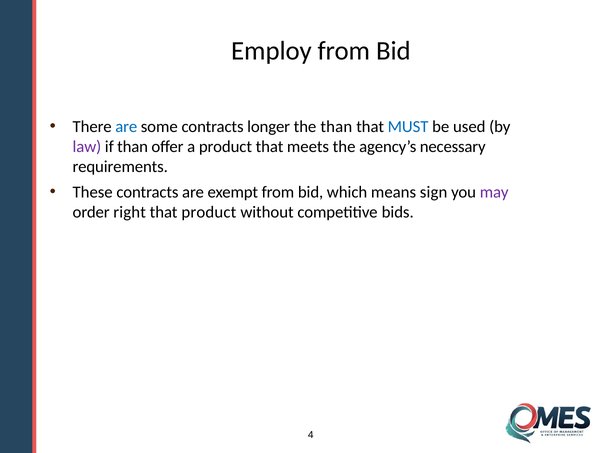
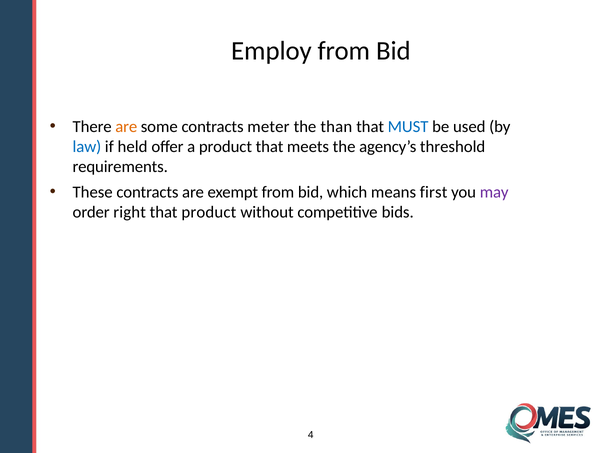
are at (126, 127) colour: blue -> orange
longer: longer -> meter
law colour: purple -> blue
if than: than -> held
necessary: necessary -> threshold
sign: sign -> first
